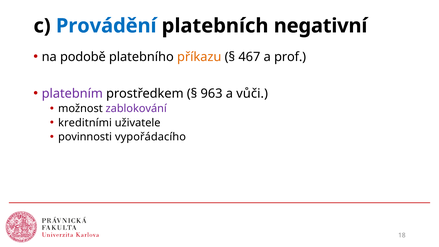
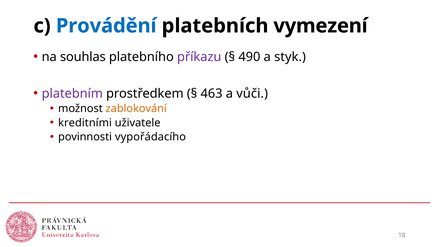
negativní: negativní -> vymezení
podobě: podobě -> souhlas
příkazu colour: orange -> purple
467: 467 -> 490
prof: prof -> styk
963: 963 -> 463
zablokování colour: purple -> orange
